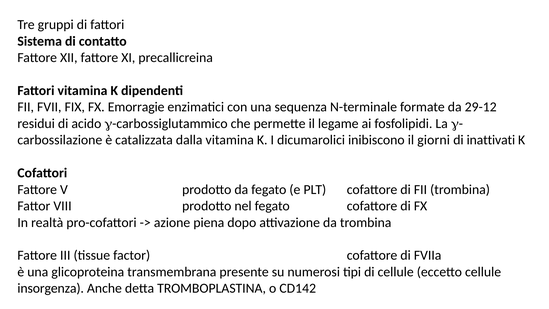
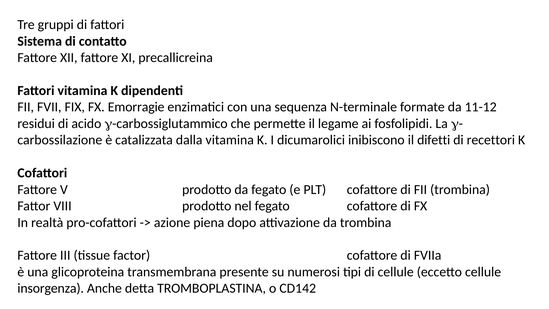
29-12: 29-12 -> 11-12
giorni: giorni -> difetti
inattivati: inattivati -> recettori
